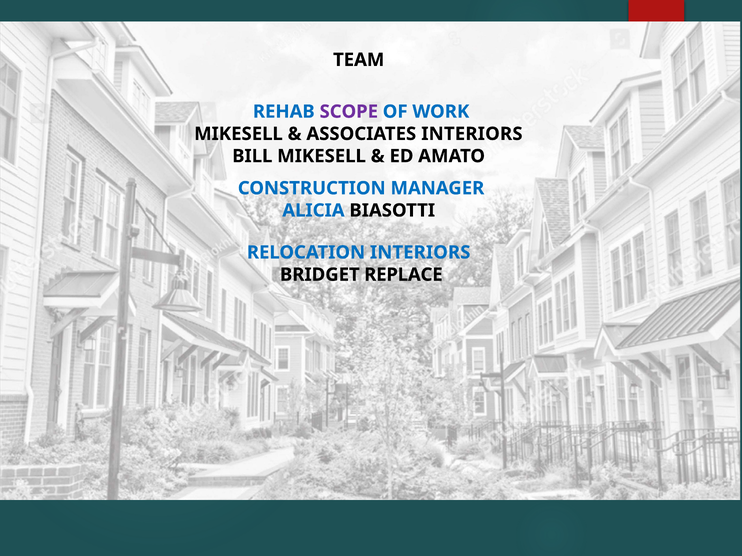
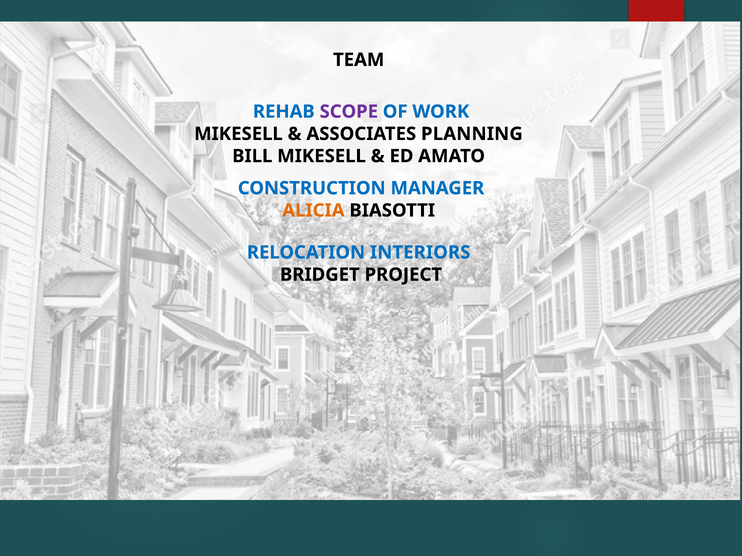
ASSOCIATES INTERIORS: INTERIORS -> PLANNING
ALICIA colour: blue -> orange
REPLACE: REPLACE -> PROJECT
